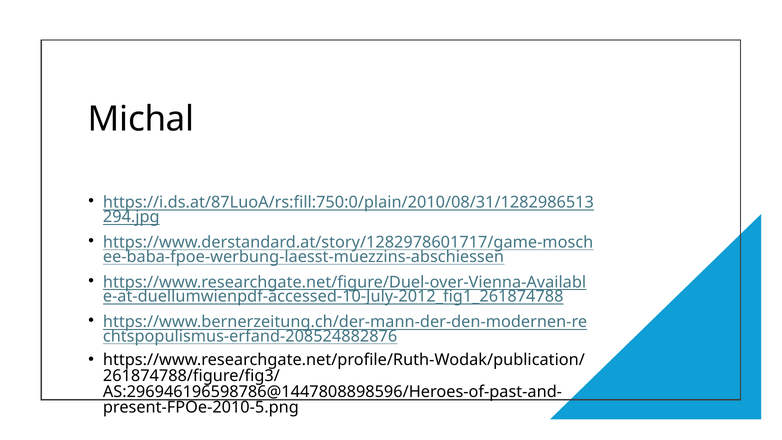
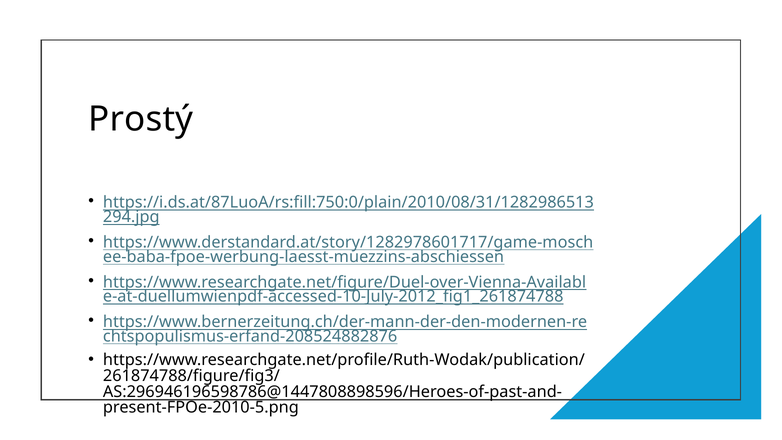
Michal: Michal -> Prostý
